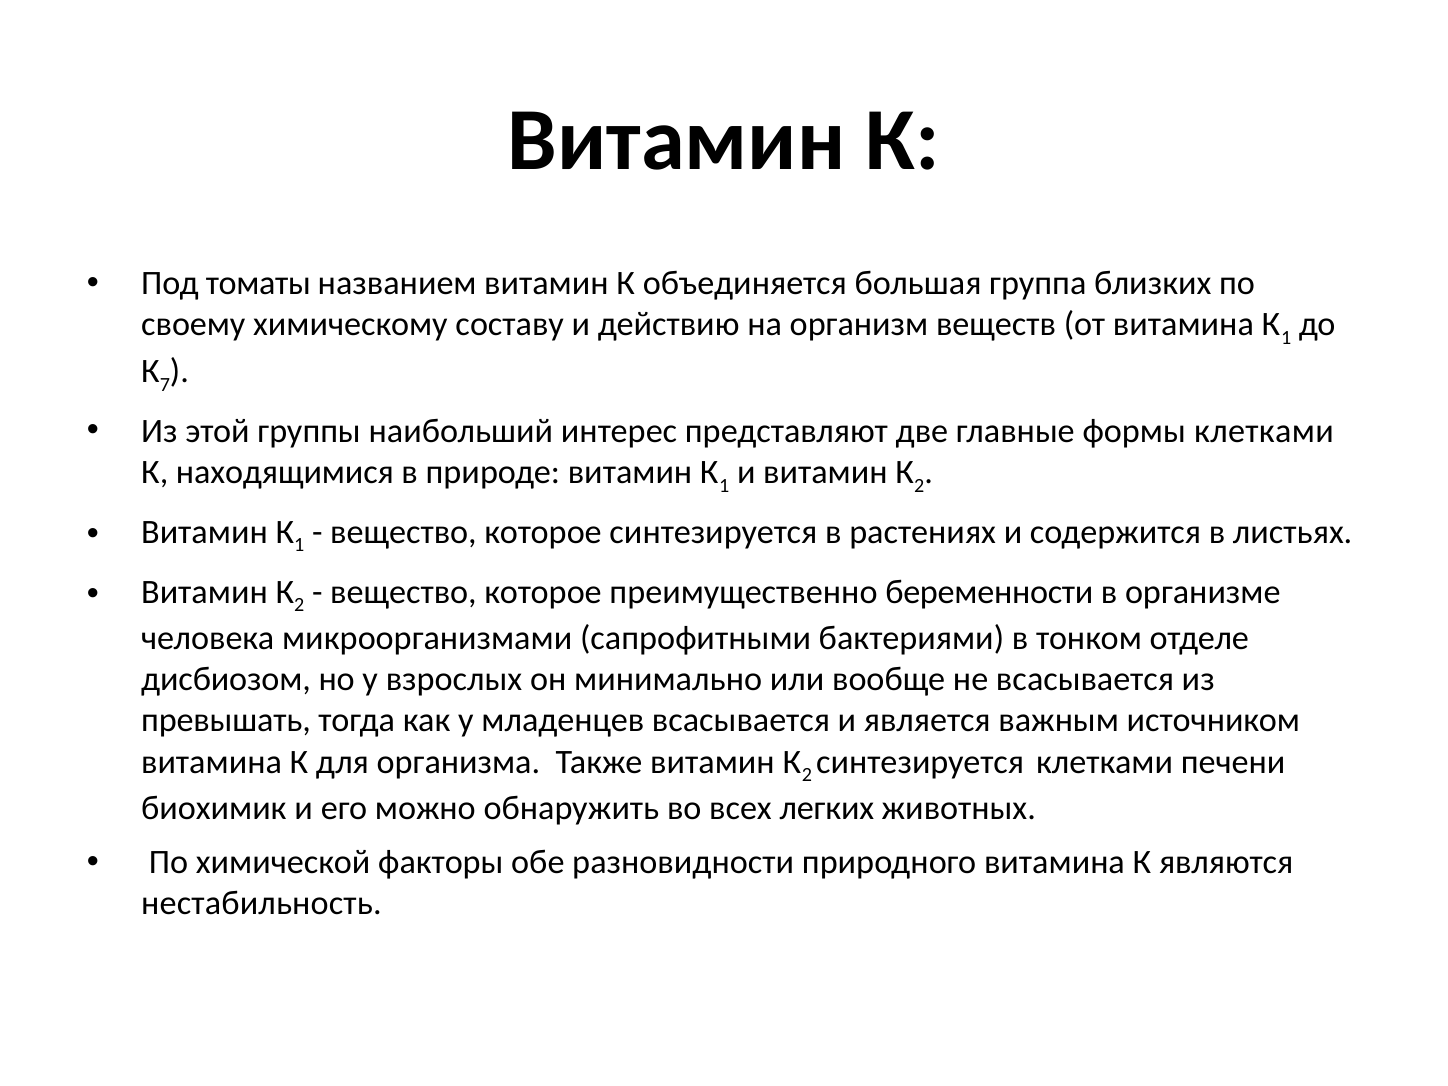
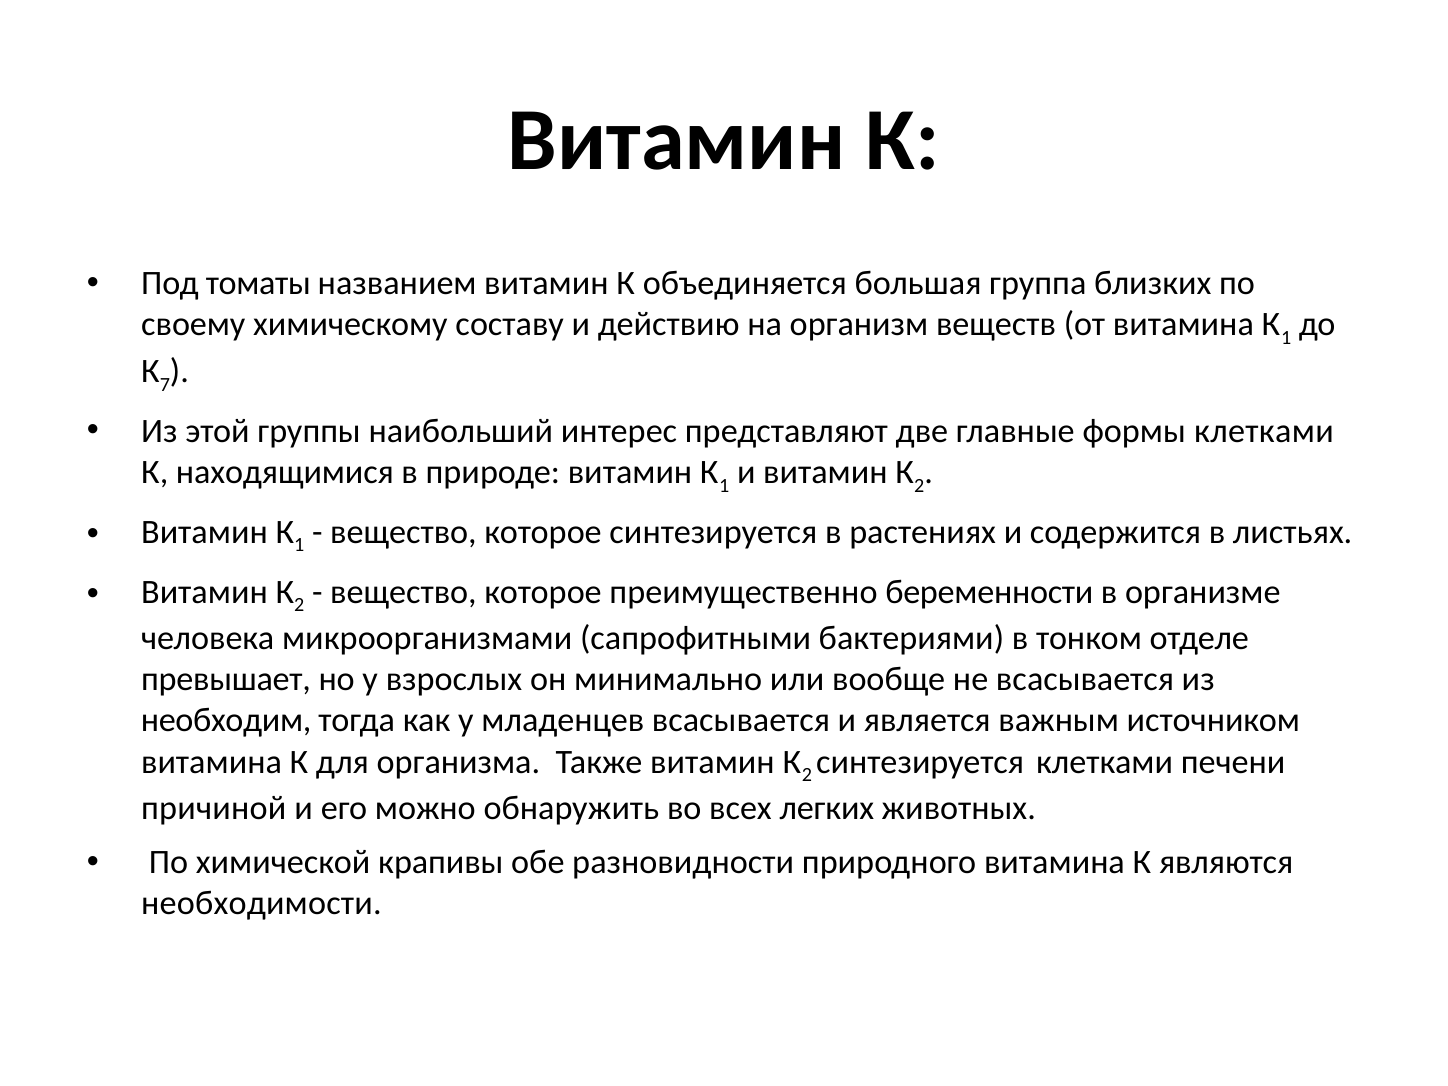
дисбиозом: дисбиозом -> превышает
превышать: превышать -> необходим
биохимик: биохимик -> причиной
факторы: факторы -> крапивы
нестабильность: нестабильность -> необходимости
